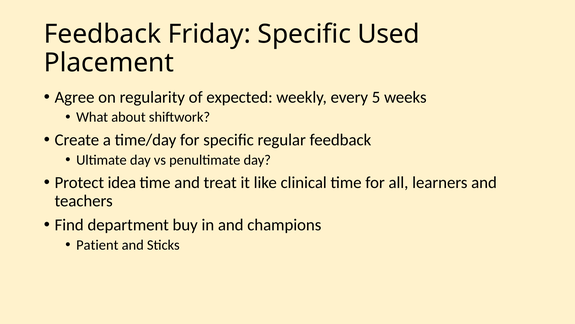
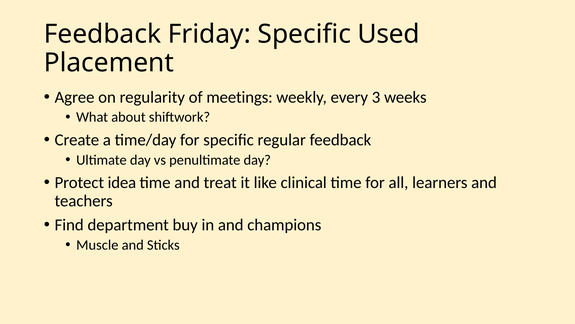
expected: expected -> meetings
5: 5 -> 3
Patient: Patient -> Muscle
